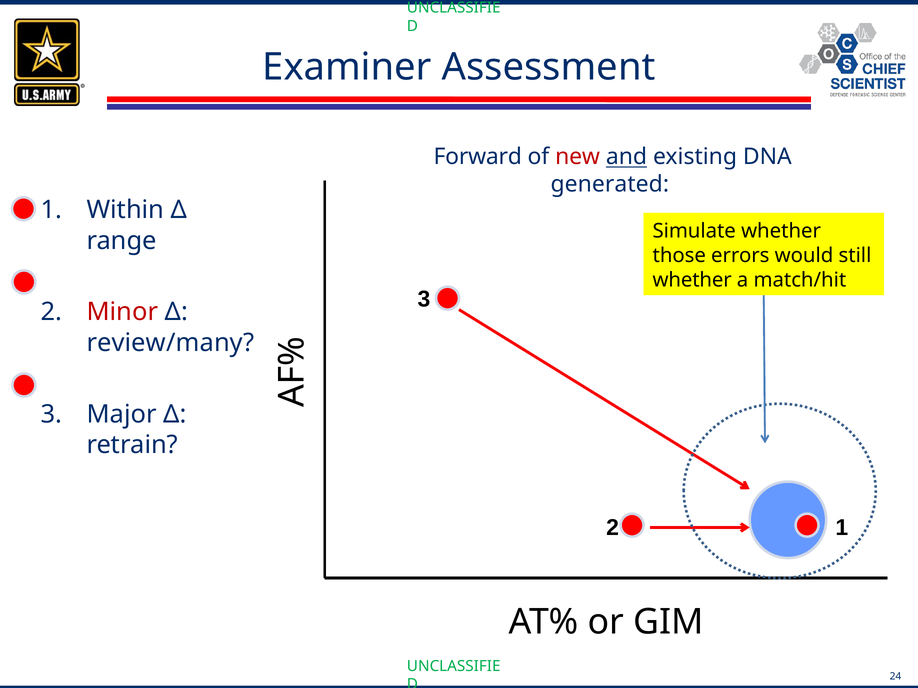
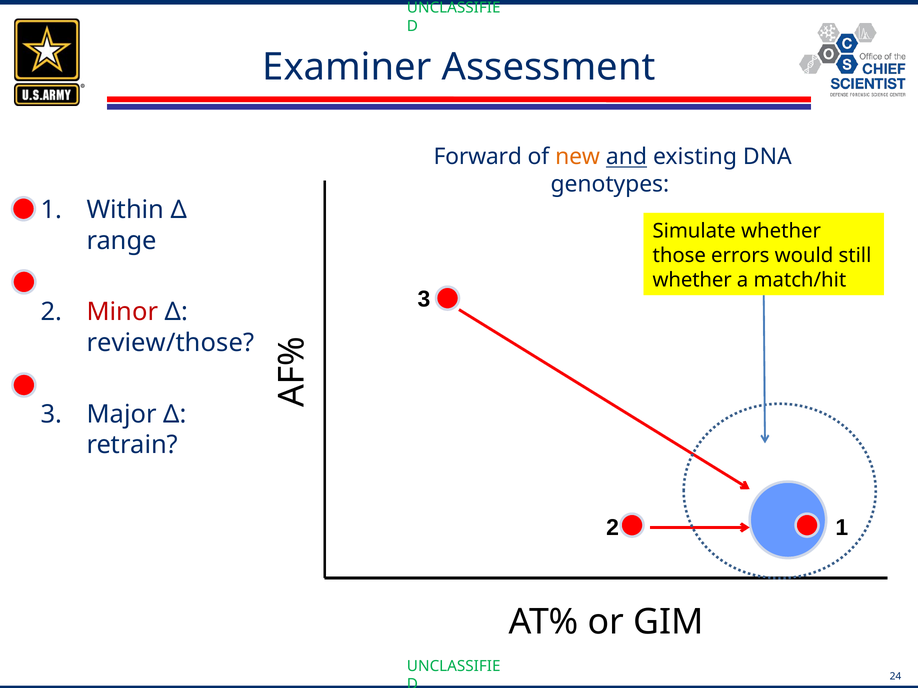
new colour: red -> orange
generated: generated -> genotypes
review/many: review/many -> review/those
